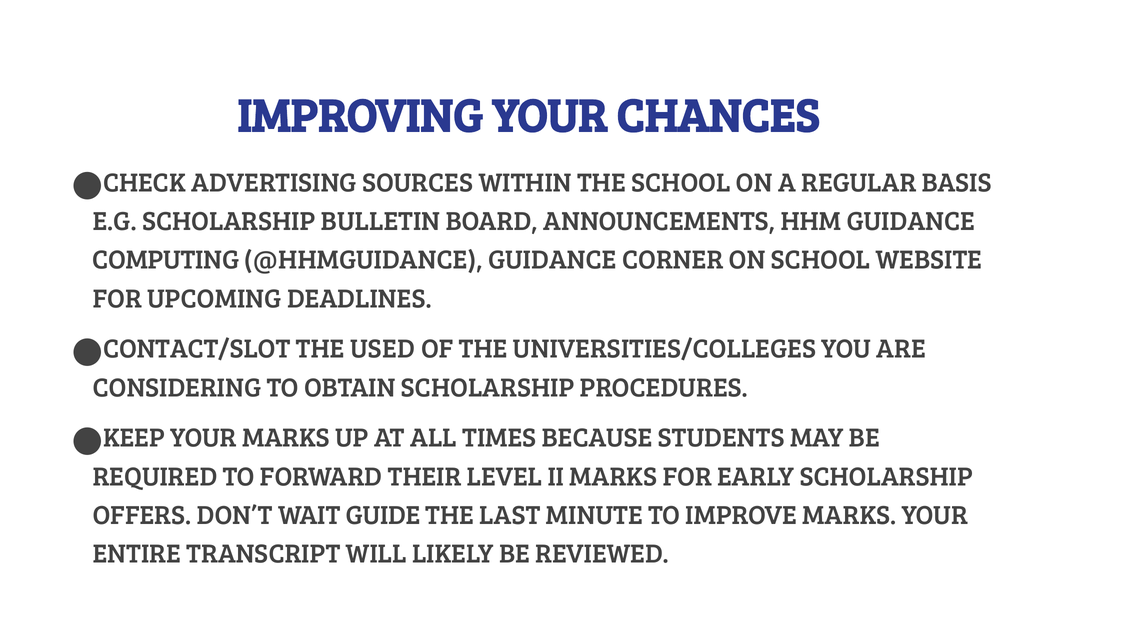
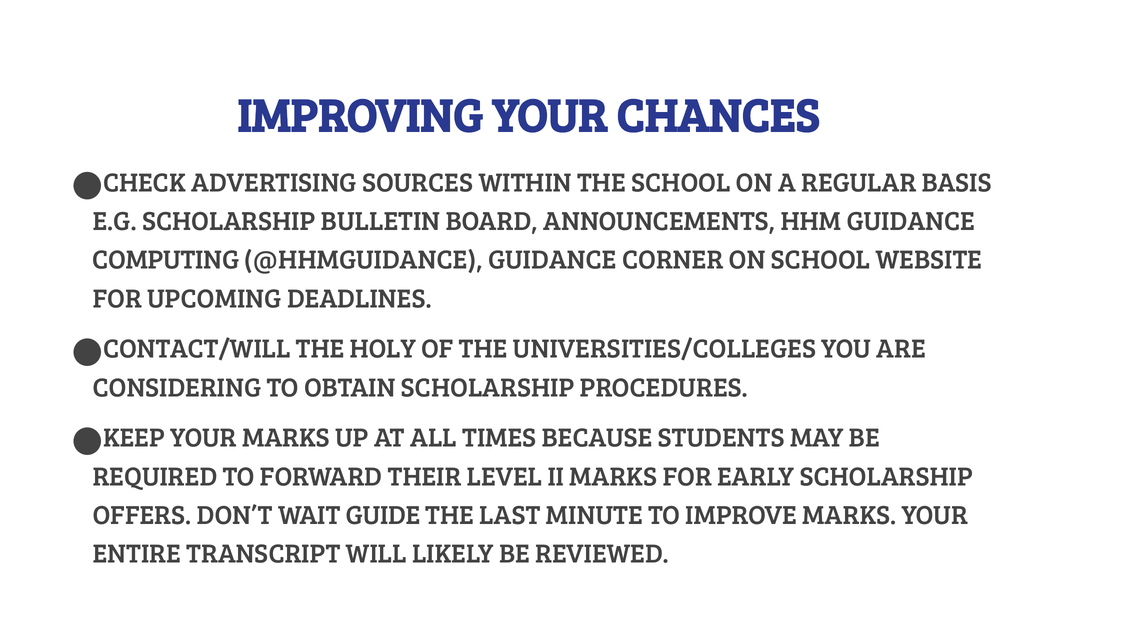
CONTACT/SLOT: CONTACT/SLOT -> CONTACT/WILL
USED: USED -> HOLY
